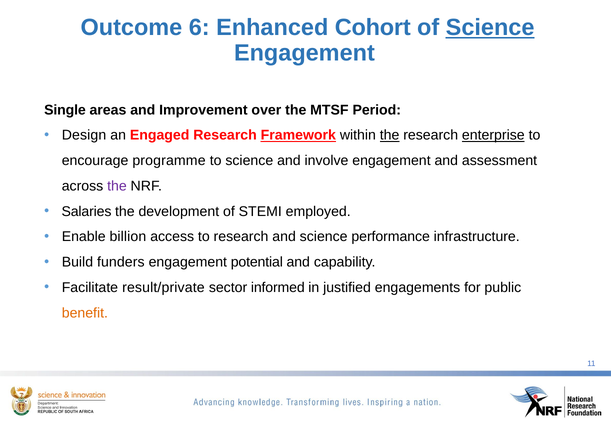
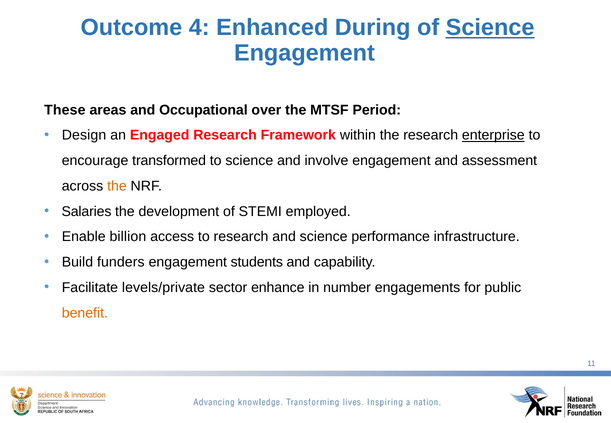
6: 6 -> 4
Cohort: Cohort -> During
Single: Single -> These
Improvement: Improvement -> Occupational
Framework underline: present -> none
the at (390, 135) underline: present -> none
programme: programme -> transformed
the at (117, 186) colour: purple -> orange
potential: potential -> students
result/private: result/private -> levels/private
informed: informed -> enhance
justified: justified -> number
